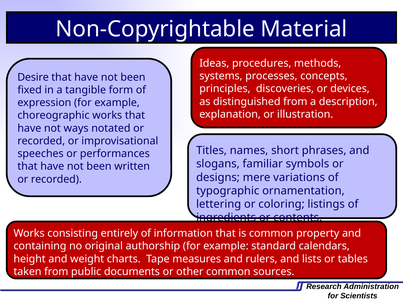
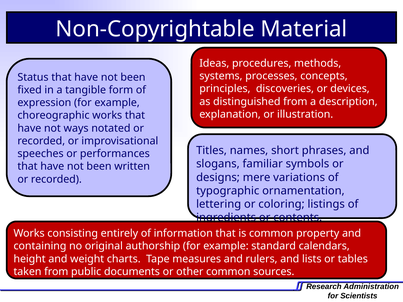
Desire: Desire -> Status
